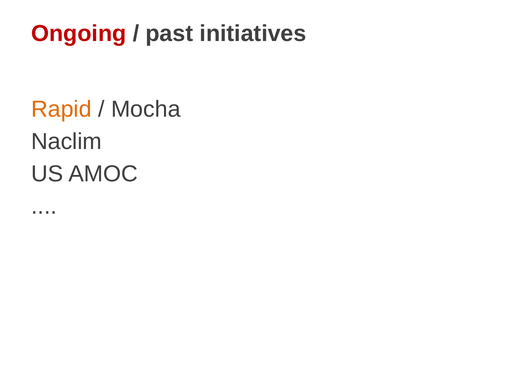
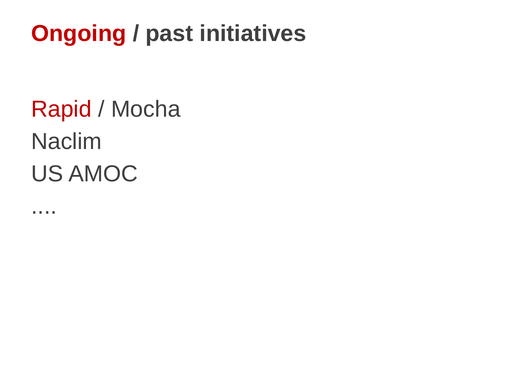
Rapid colour: orange -> red
